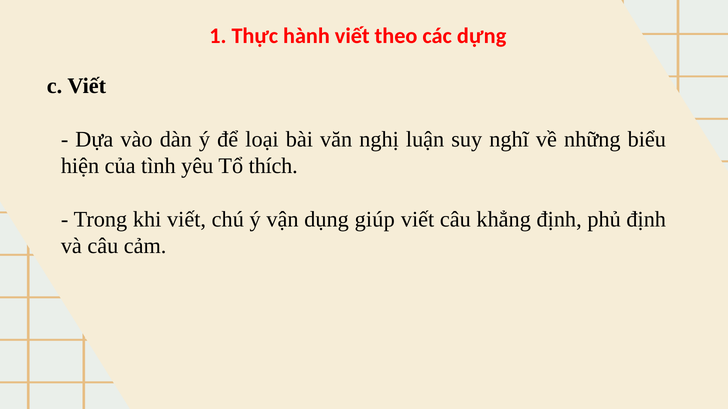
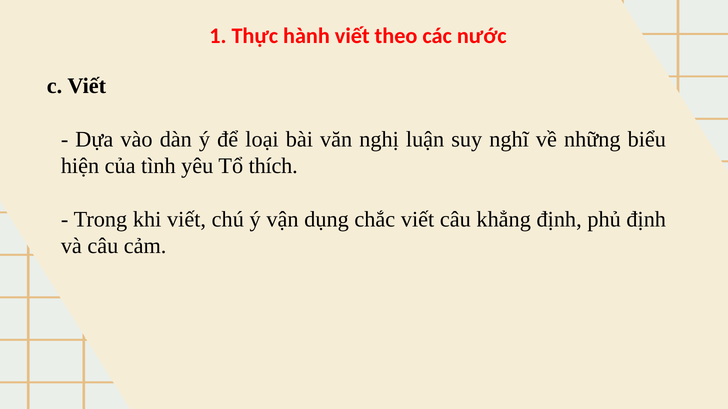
dựng: dựng -> nước
giúp: giúp -> chắc
